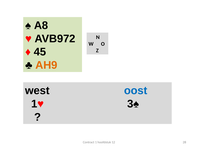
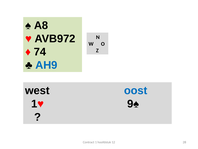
45: 45 -> 74
AH9 colour: orange -> blue
3♠: 3♠ -> 9♠
